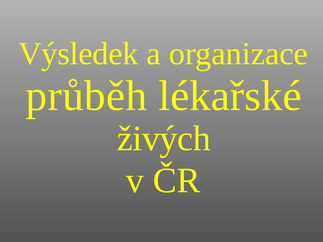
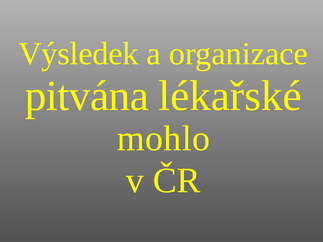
průběh: průběh -> pitvána
živých: živých -> mohlo
